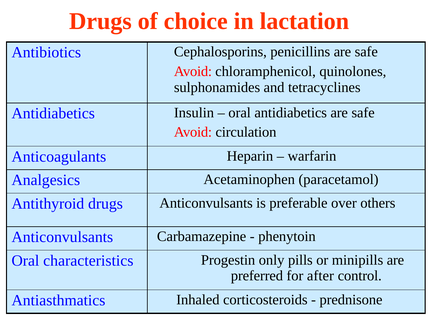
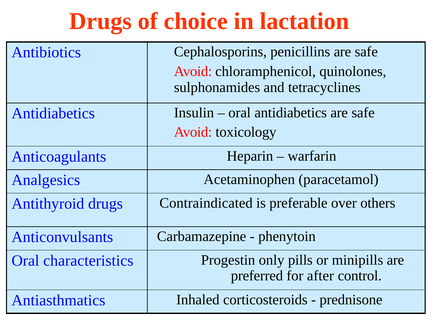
circulation: circulation -> toxicology
drugs Anticonvulsants: Anticonvulsants -> Contraindicated
